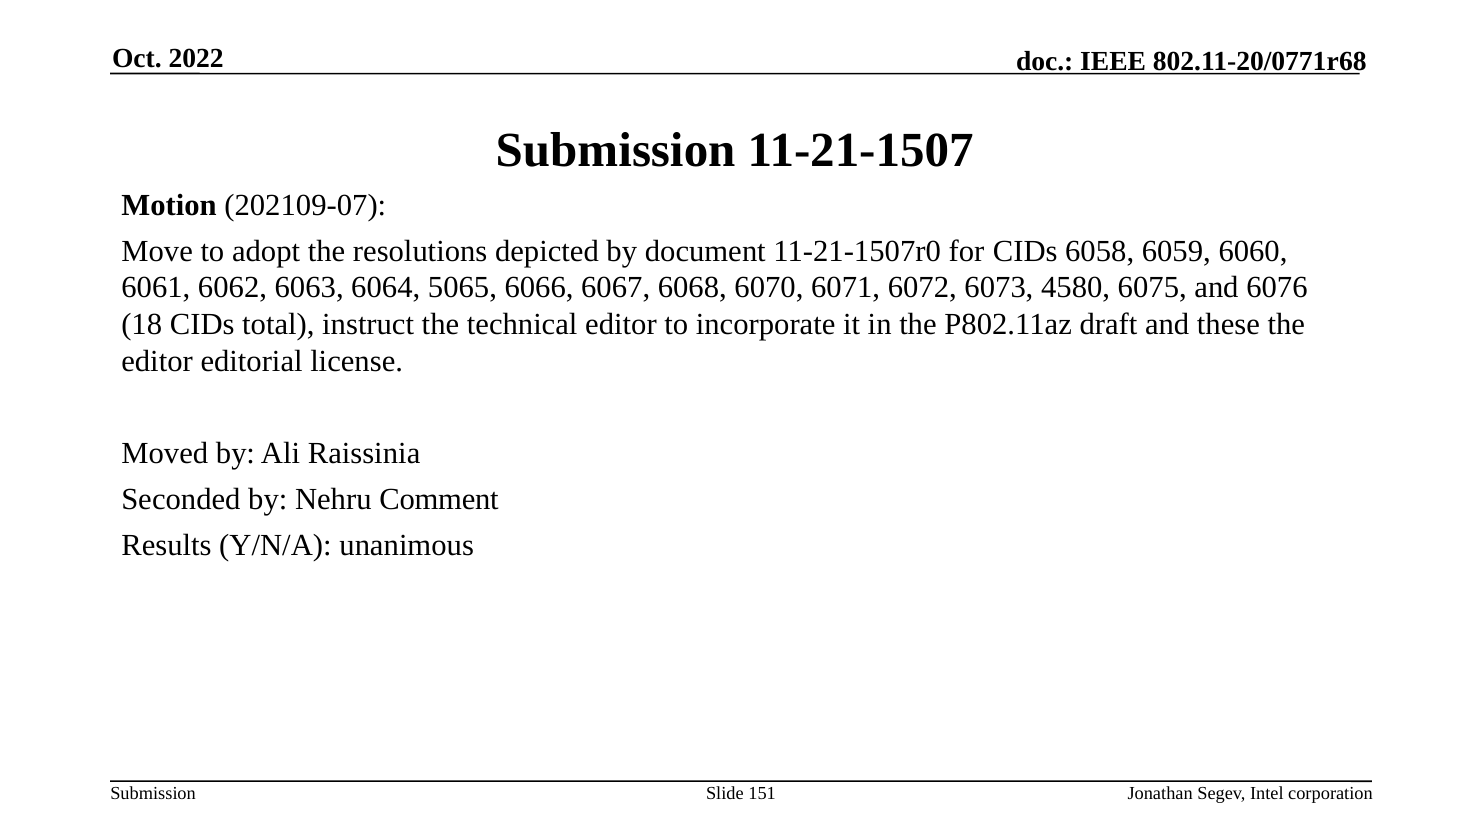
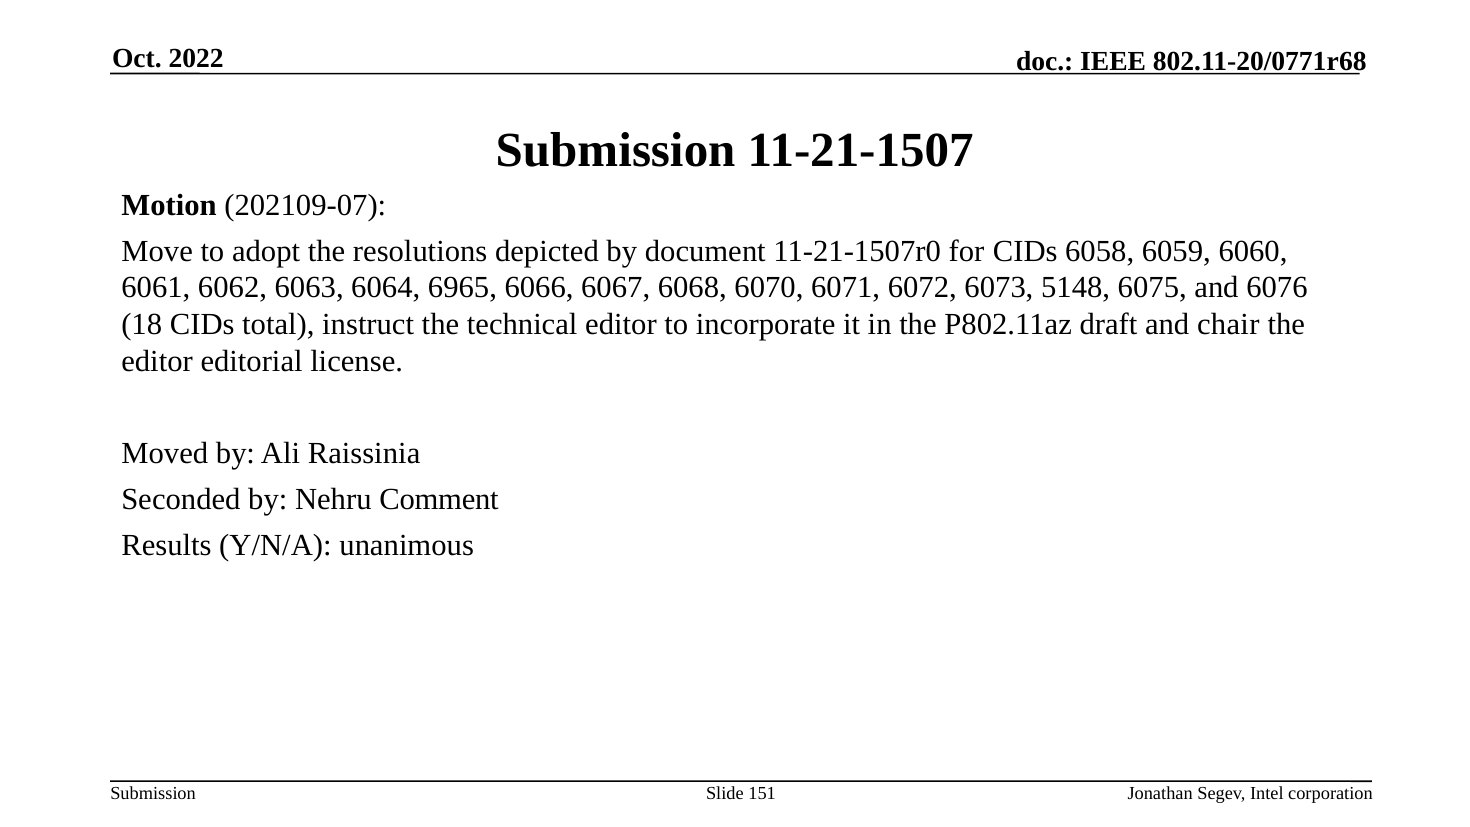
5065: 5065 -> 6965
4580: 4580 -> 5148
these: these -> chair
